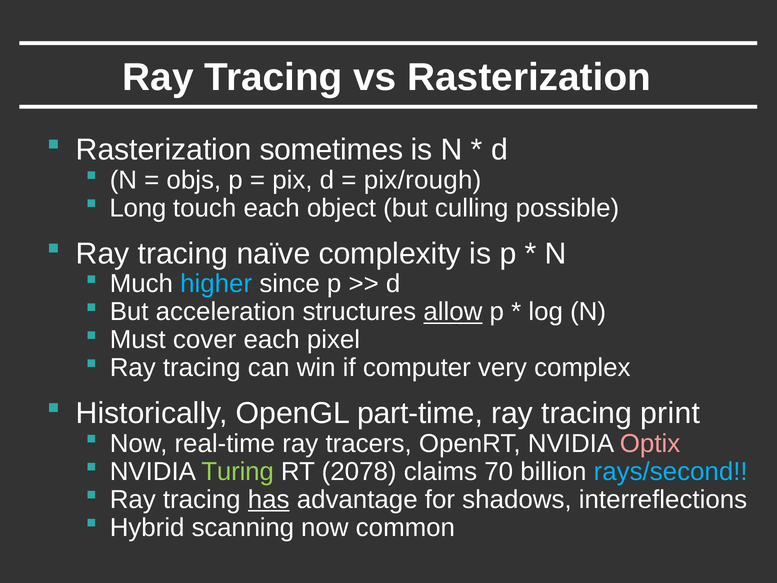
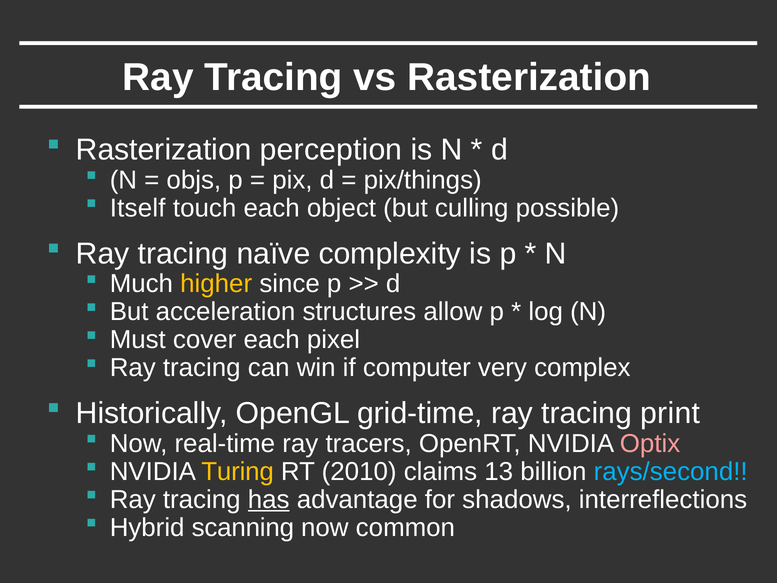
sometimes: sometimes -> perception
pix/rough: pix/rough -> pix/things
Long: Long -> Itself
higher colour: light blue -> yellow
allow underline: present -> none
part-time: part-time -> grid-time
Turing colour: light green -> yellow
2078: 2078 -> 2010
70: 70 -> 13
